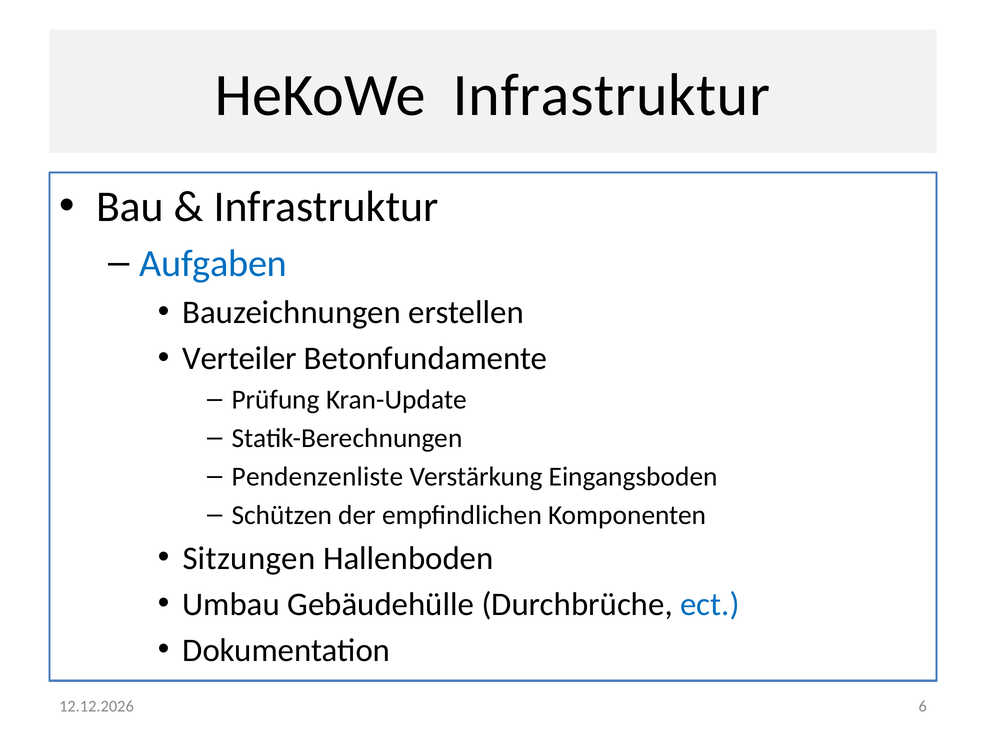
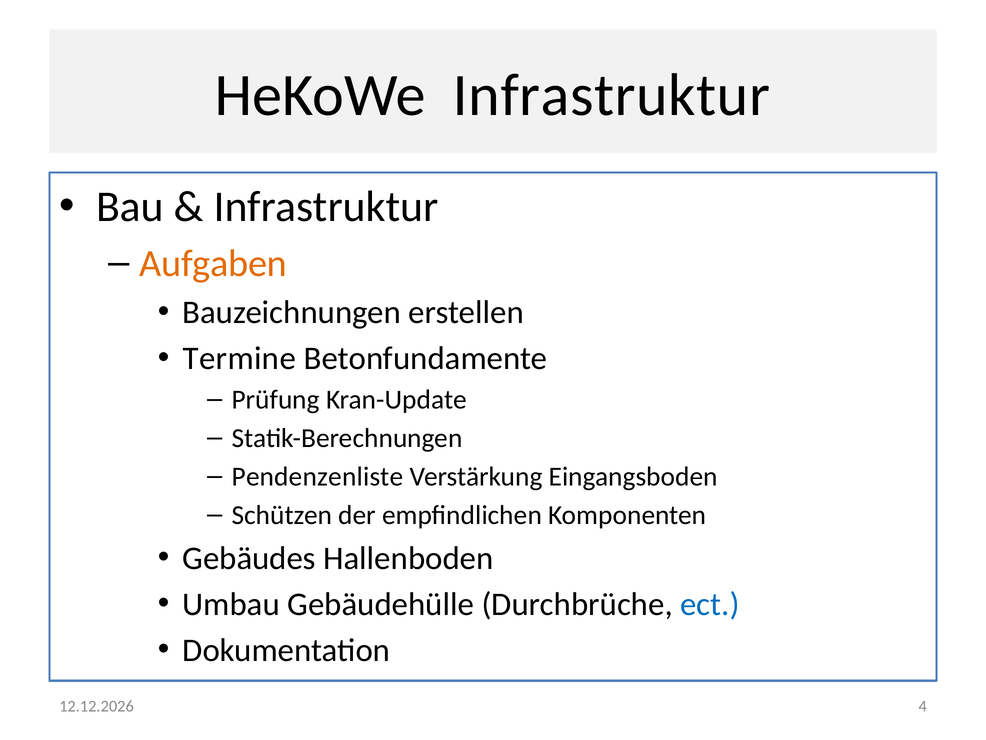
Aufgaben colour: blue -> orange
Verteiler: Verteiler -> Termine
Sitzungen: Sitzungen -> Gebäudes
6: 6 -> 4
